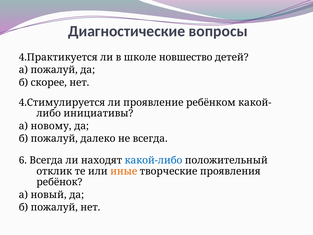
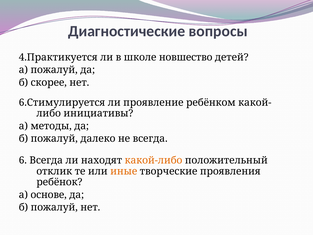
4.Стимулируется: 4.Стимулируется -> 6.Стимулируется
новому: новому -> методы
какой-либо colour: blue -> orange
новый: новый -> основе
